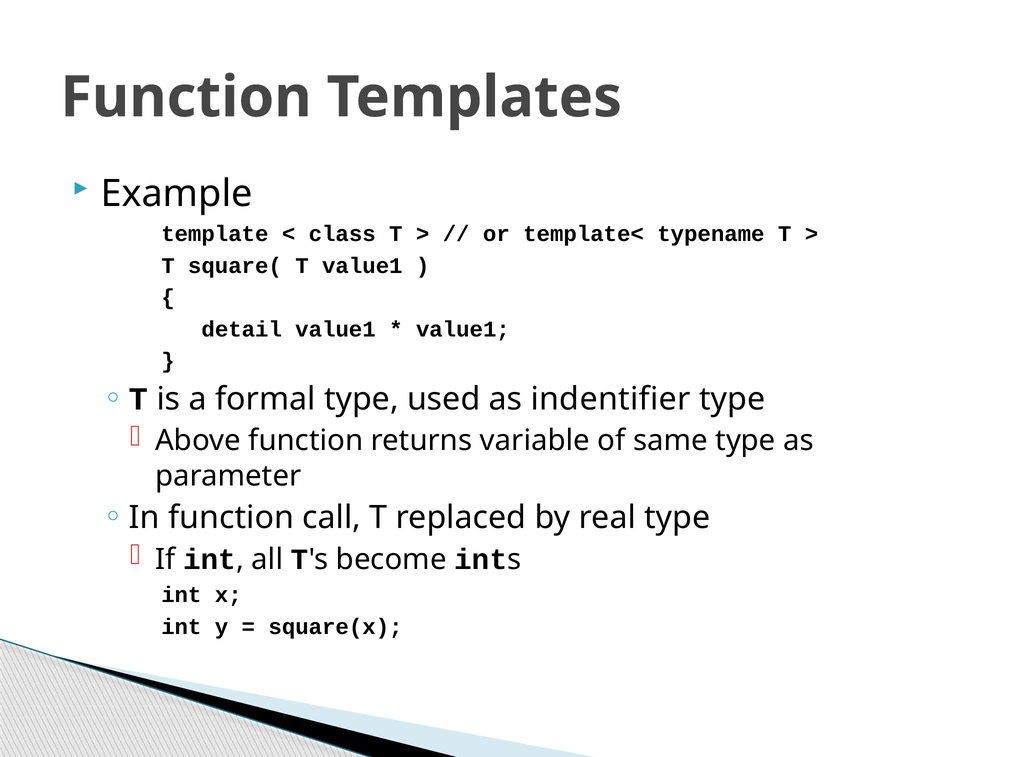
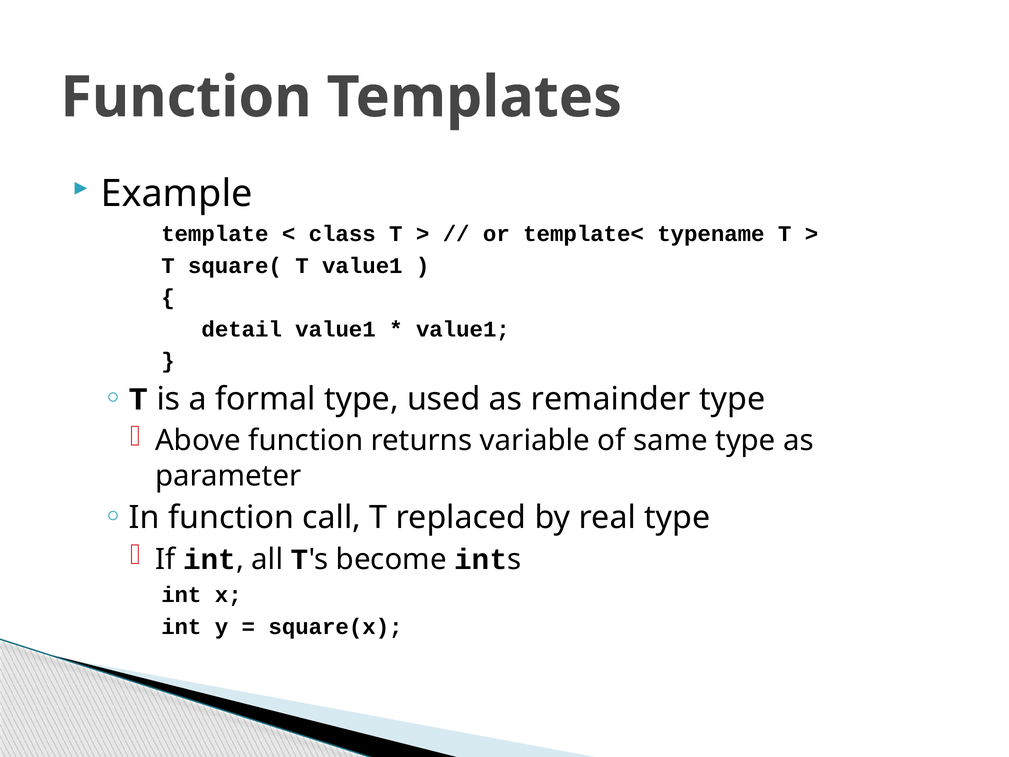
indentifier: indentifier -> remainder
